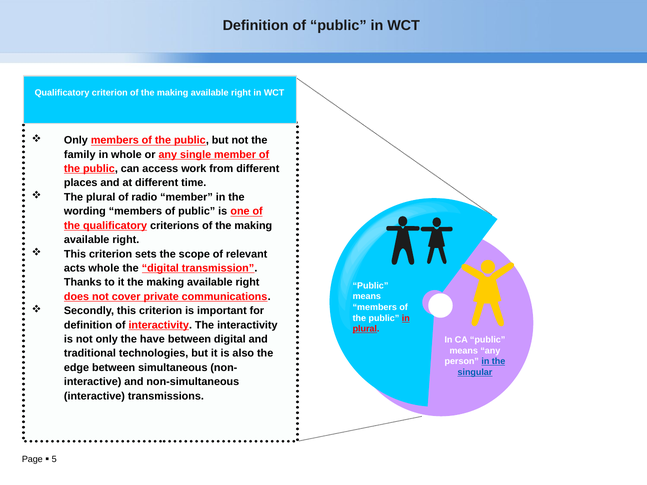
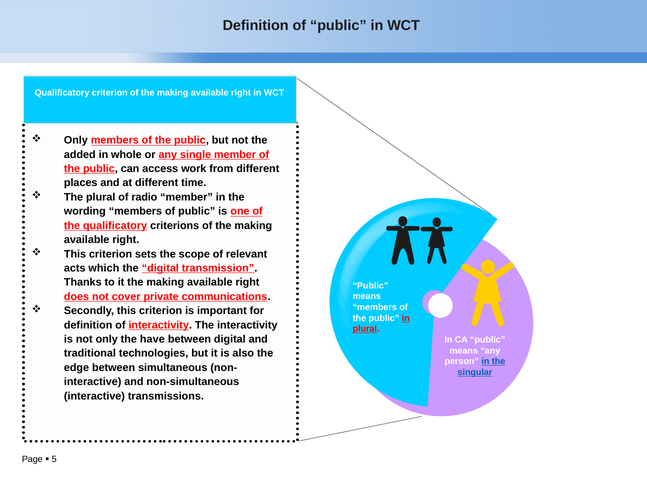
family: family -> added
acts whole: whole -> which
